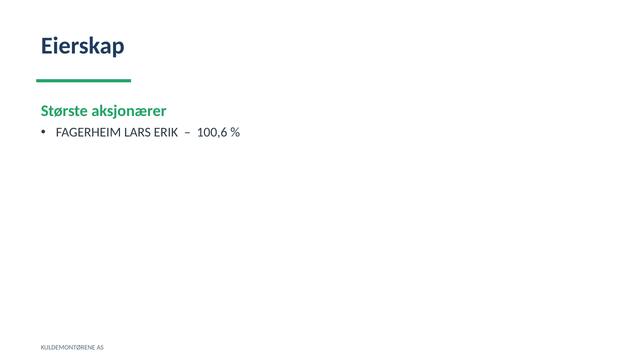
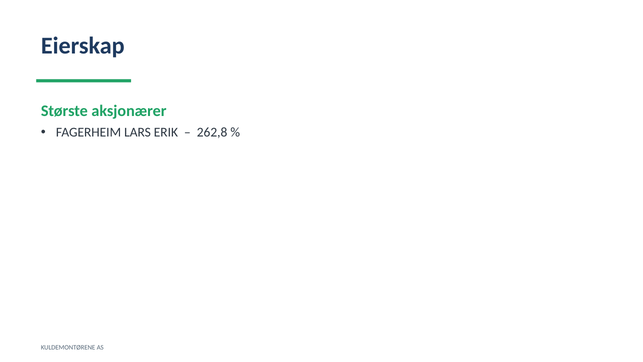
100,6: 100,6 -> 262,8
